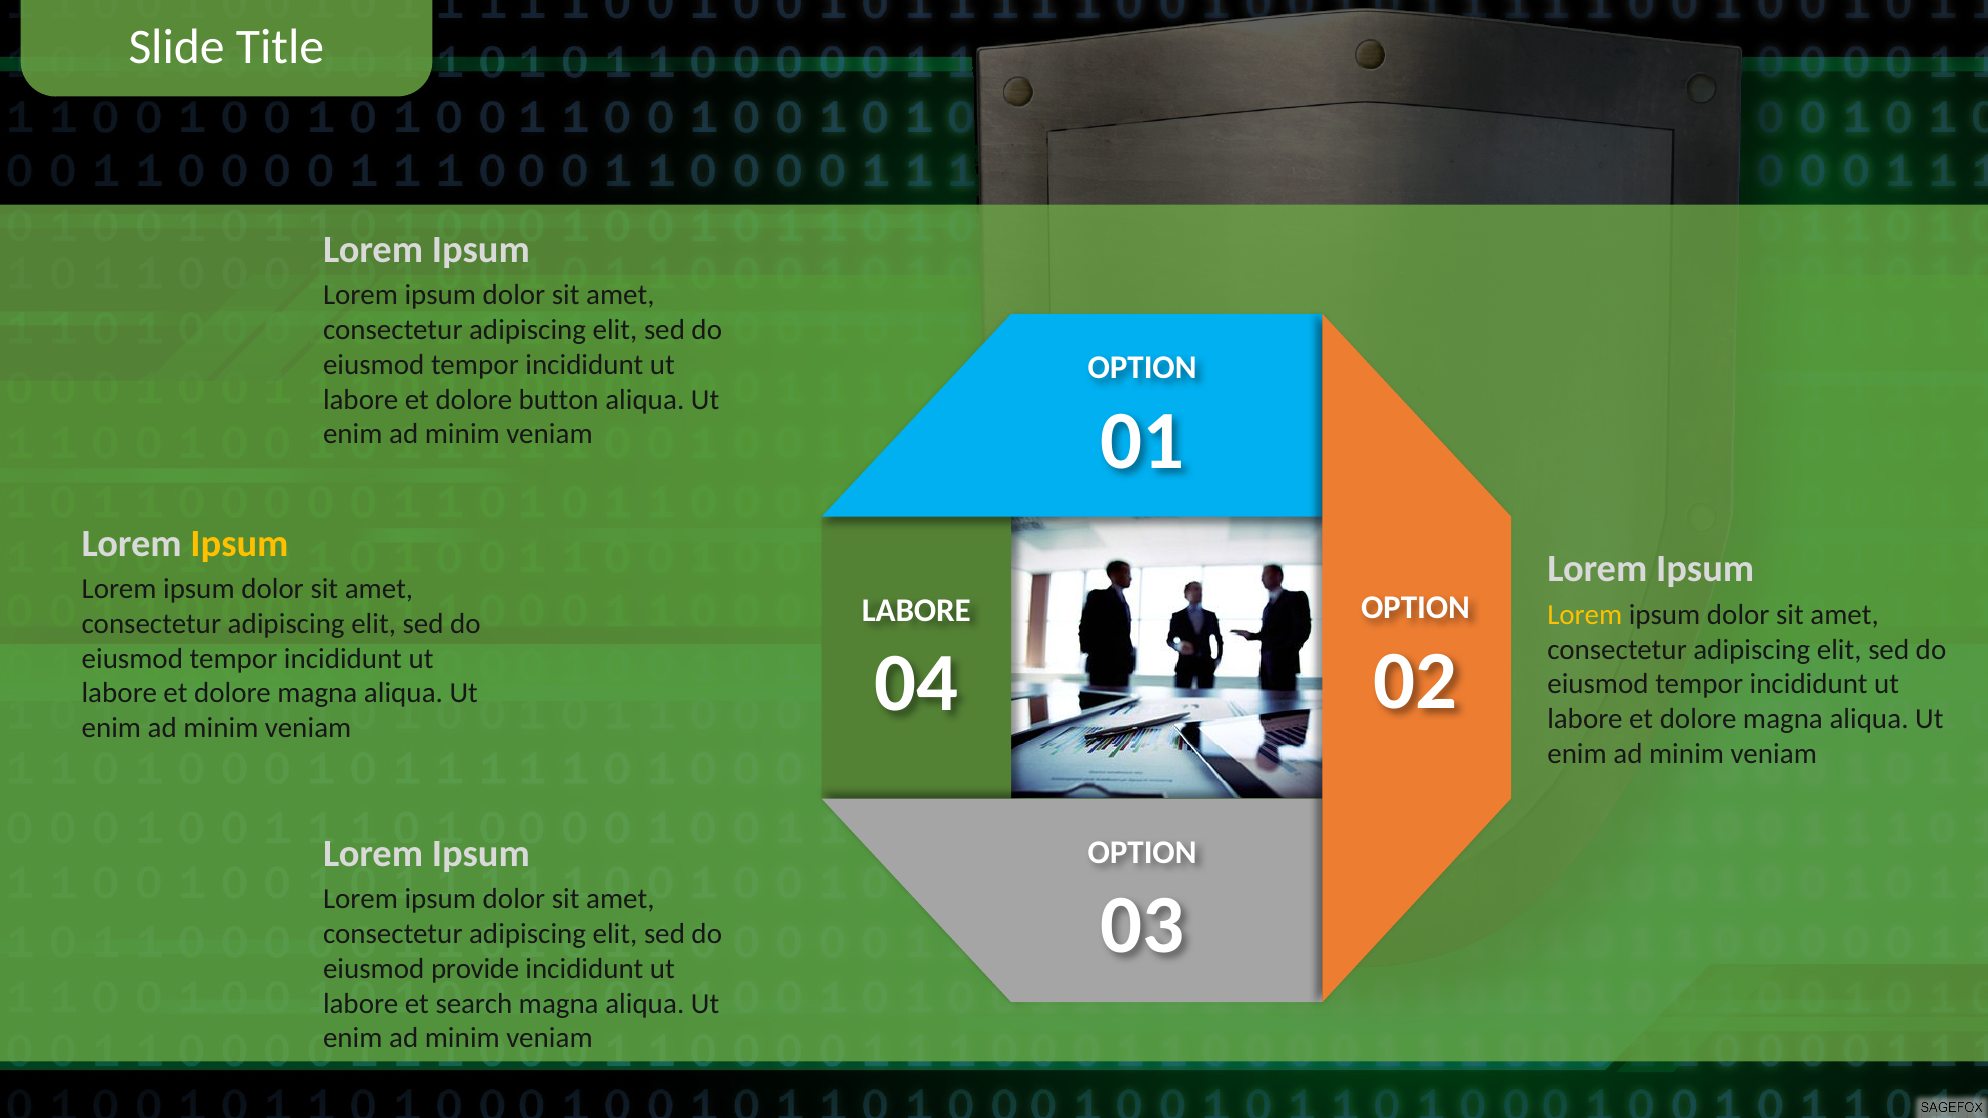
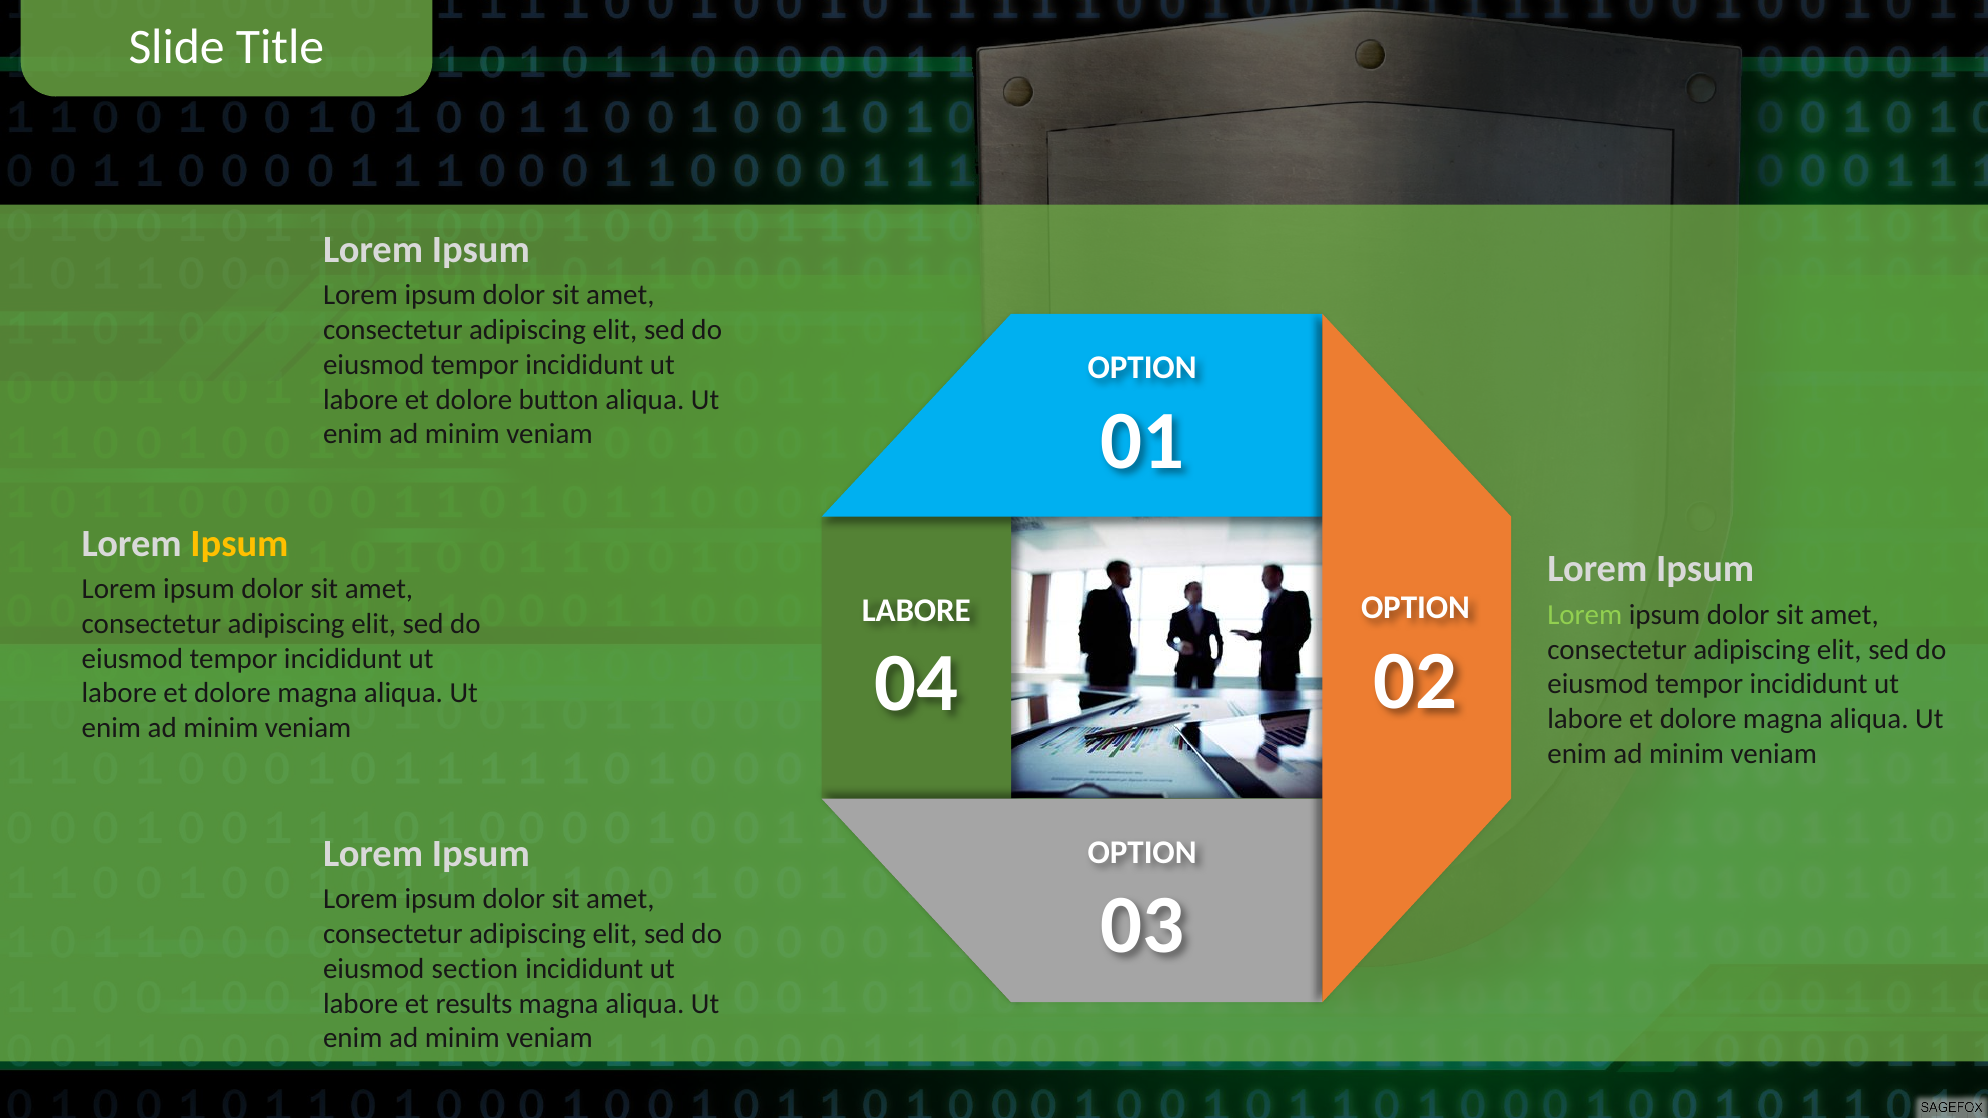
Lorem at (1585, 615) colour: yellow -> light green
provide: provide -> section
search: search -> results
